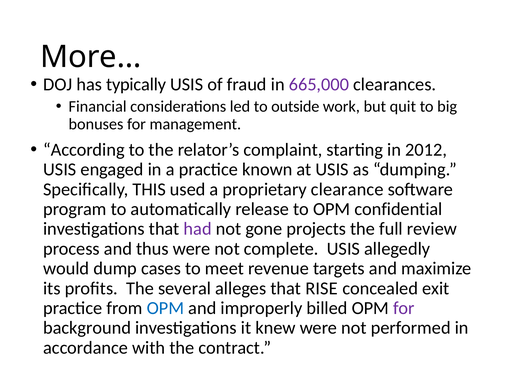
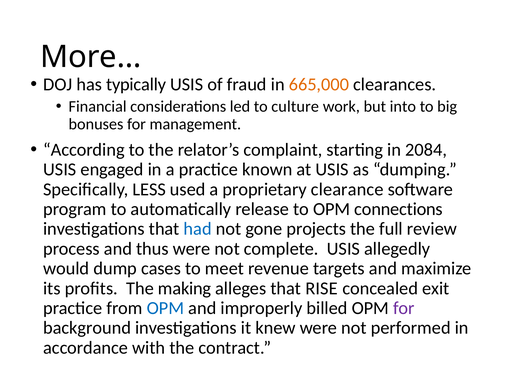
665,000 colour: purple -> orange
outside: outside -> culture
quit: quit -> into
2012: 2012 -> 2084
THIS: THIS -> LESS
confidential: confidential -> connections
had colour: purple -> blue
several: several -> making
